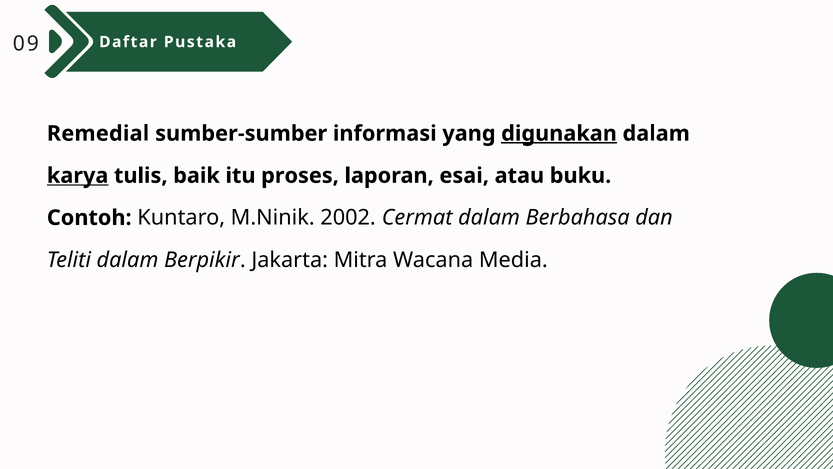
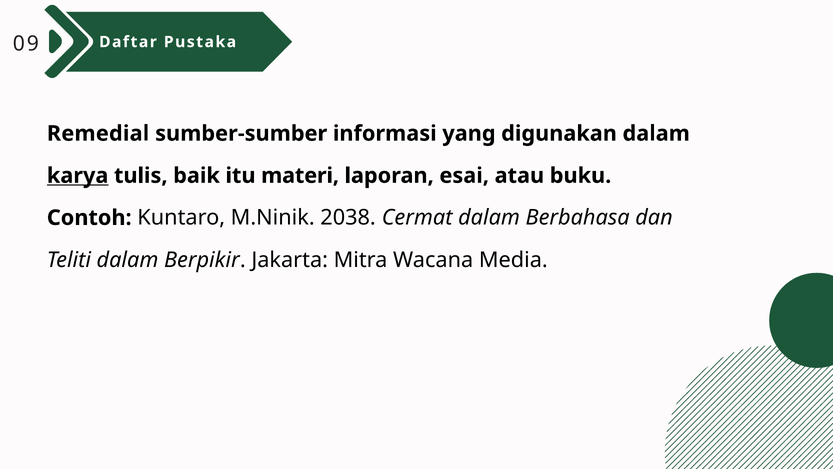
digunakan underline: present -> none
proses: proses -> materi
2002: 2002 -> 2038
